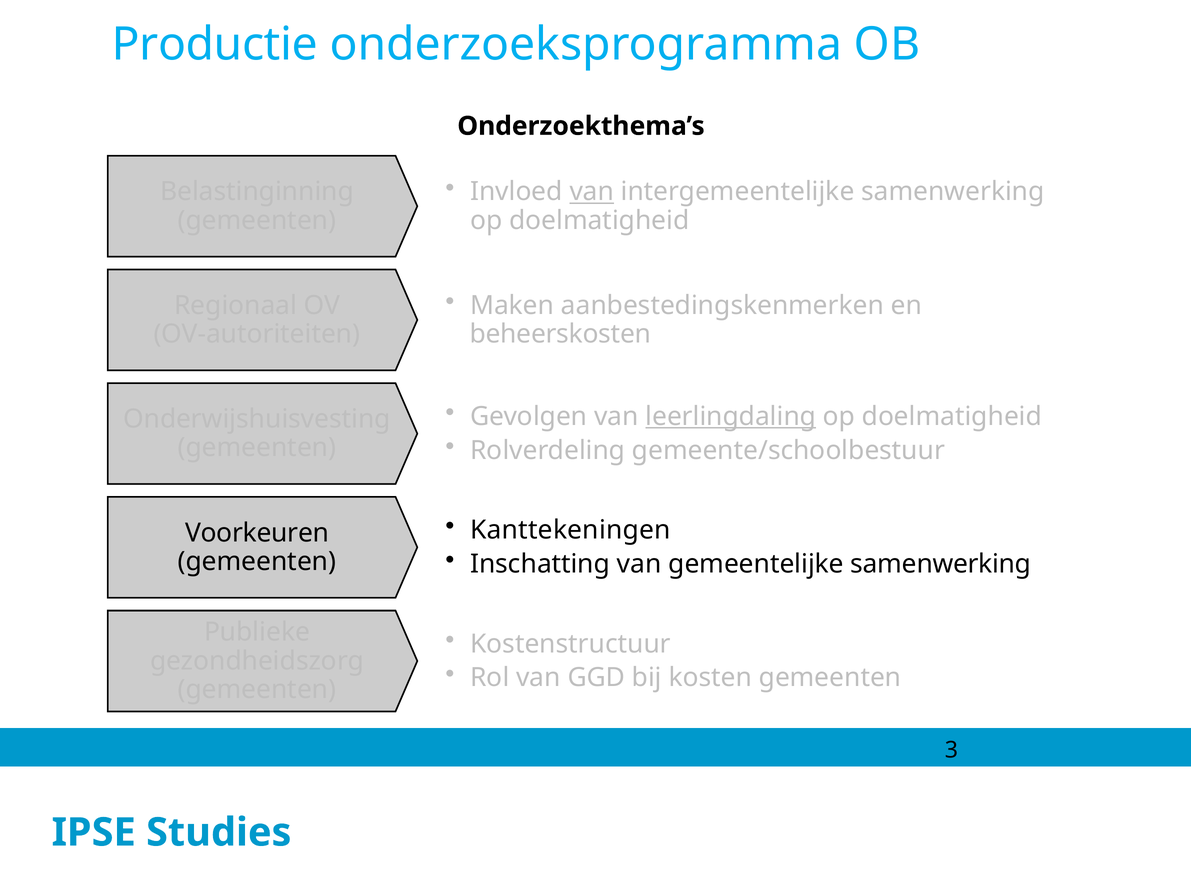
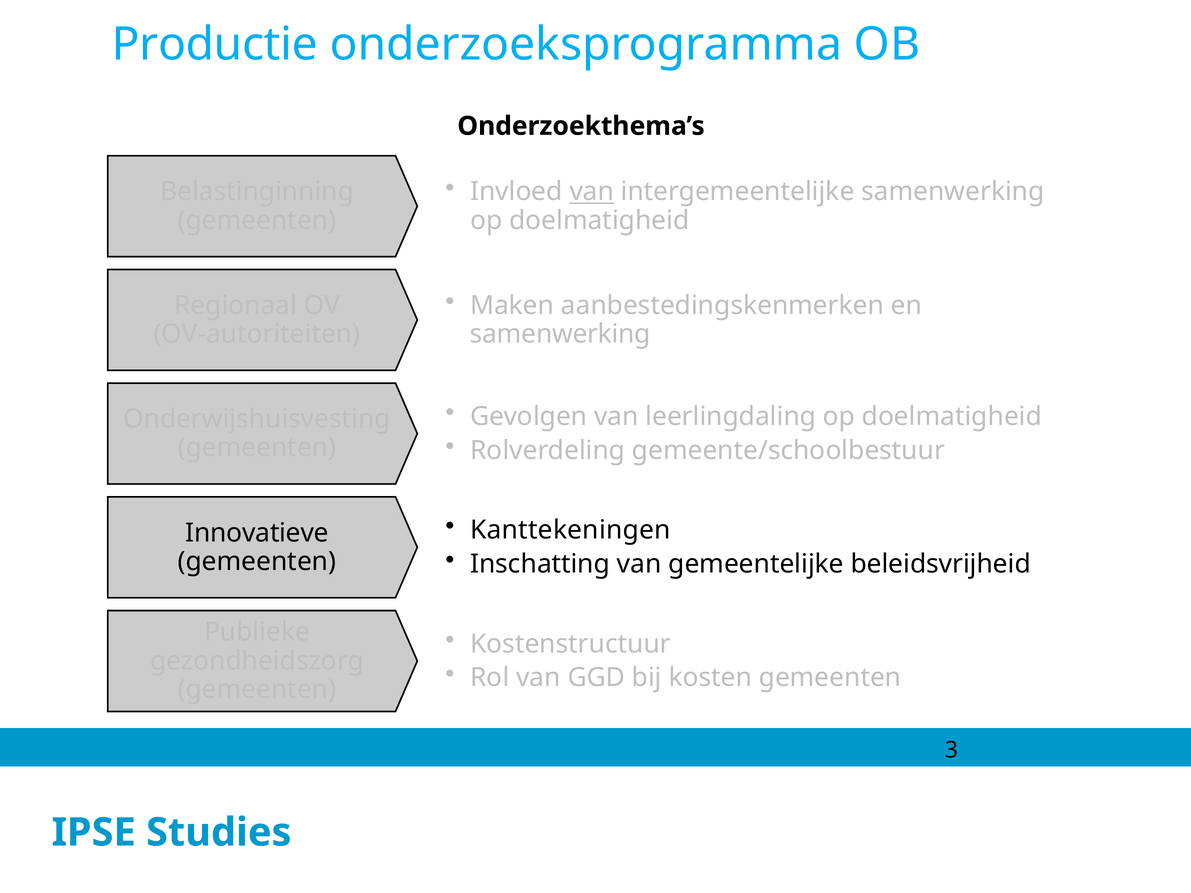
beheerskosten at (560, 334): beheerskosten -> samenwerking
leerlingdaling underline: present -> none
Voorkeuren: Voorkeuren -> Innovatieve
gemeentelijke samenwerking: samenwerking -> beleidsvrijheid
